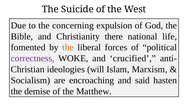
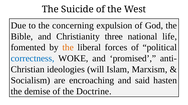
there: there -> three
correctness colour: purple -> blue
crucified: crucified -> promised
Matthew: Matthew -> Doctrine
